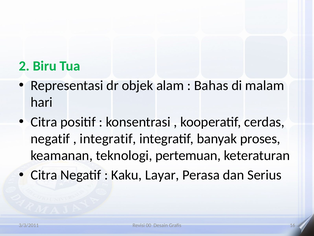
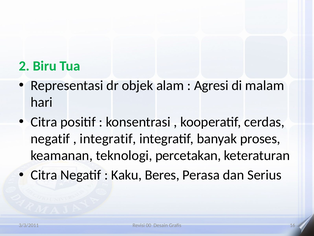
Bahas: Bahas -> Agresi
pertemuan: pertemuan -> percetakan
Layar: Layar -> Beres
